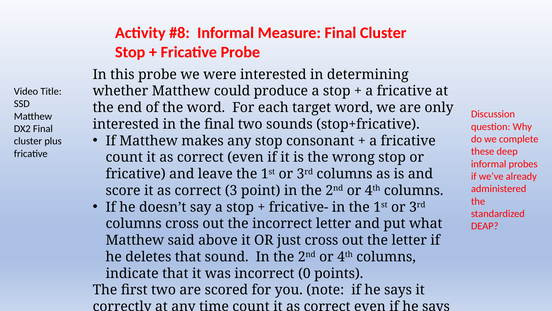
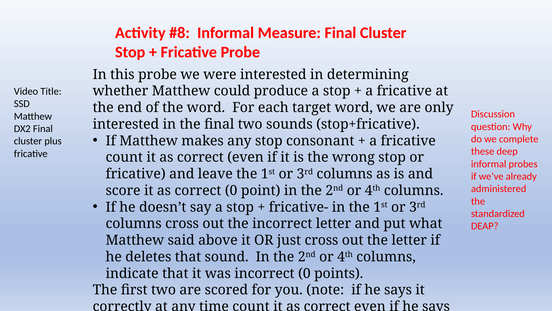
correct 3: 3 -> 0
